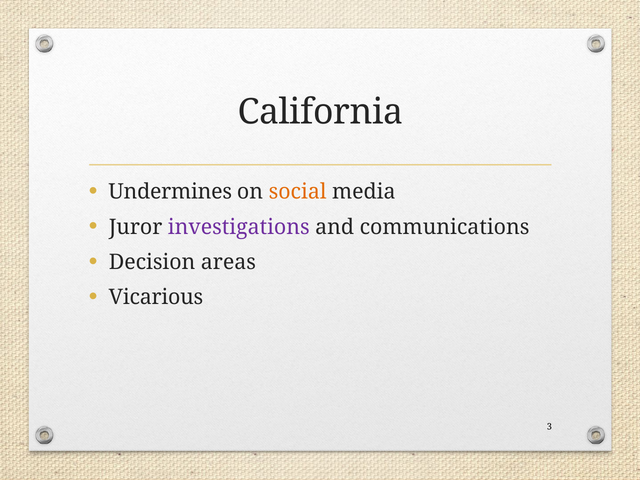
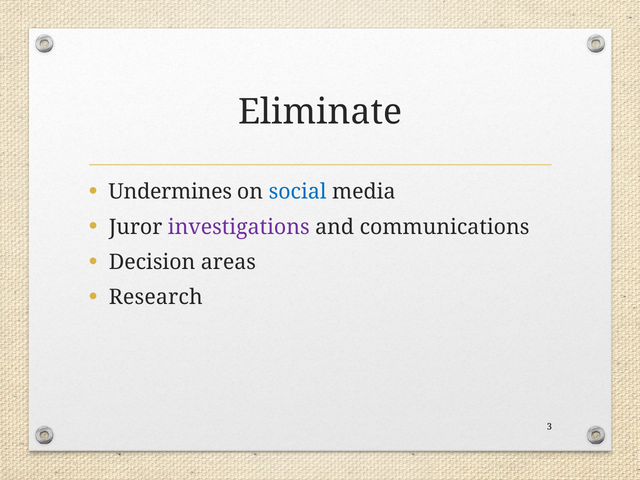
California: California -> Eliminate
social colour: orange -> blue
Vicarious: Vicarious -> Research
